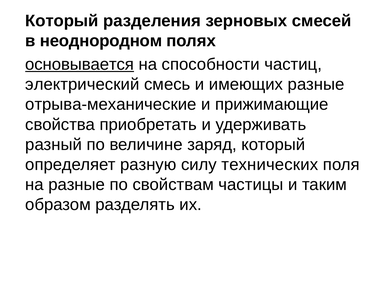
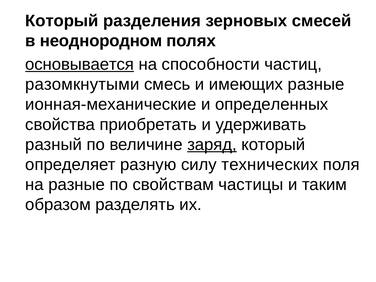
электрический: электрический -> разомкнутыми
отрыва-механические: отрыва-механические -> ионная-механические
прижимающие: прижимающие -> определенных
заряд underline: none -> present
